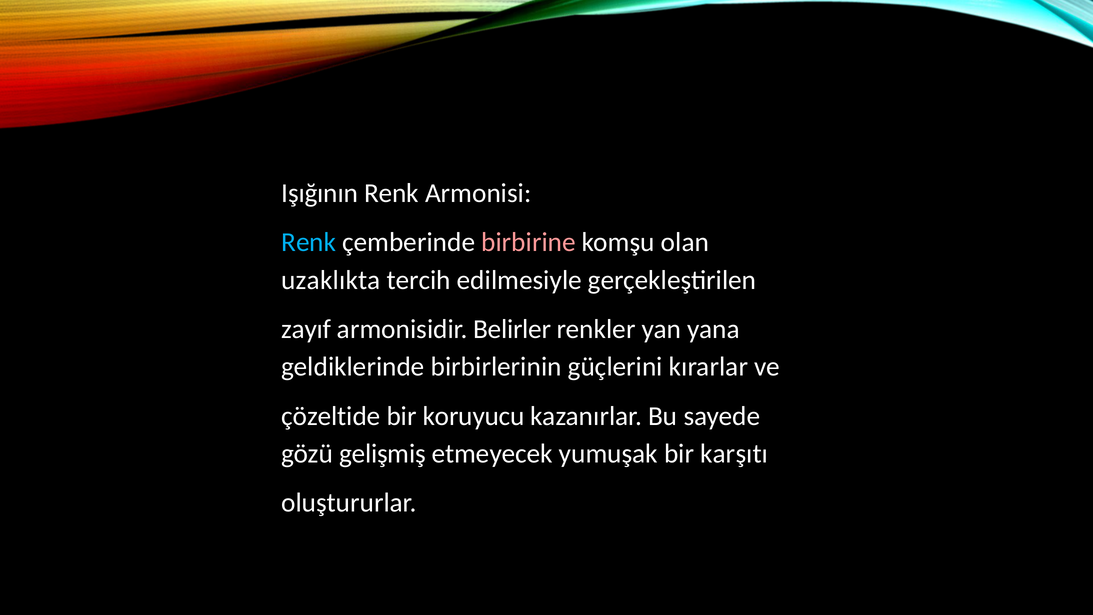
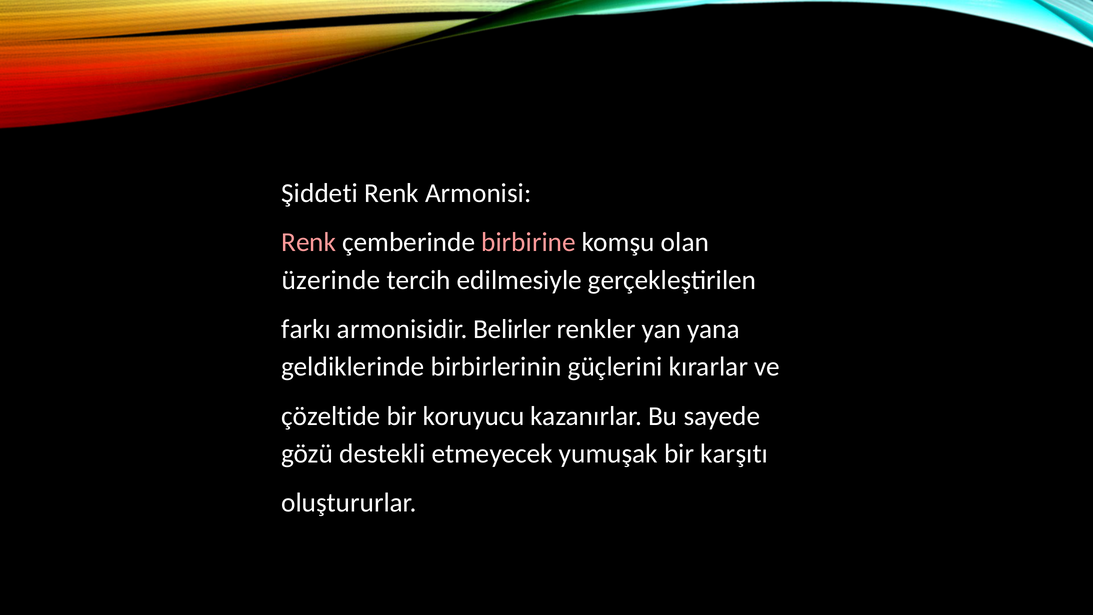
Işığının: Işığının -> Şiddeti
Renk at (309, 242) colour: light blue -> pink
uzaklıkta: uzaklıkta -> üzerinde
zayıf: zayıf -> farkı
gelişmiş: gelişmiş -> destekli
